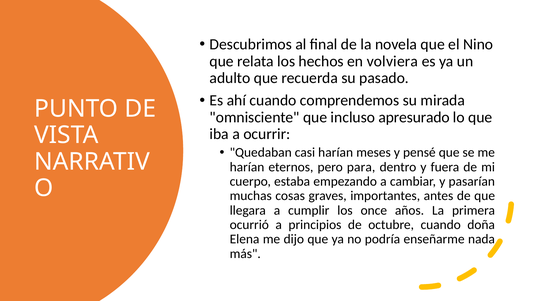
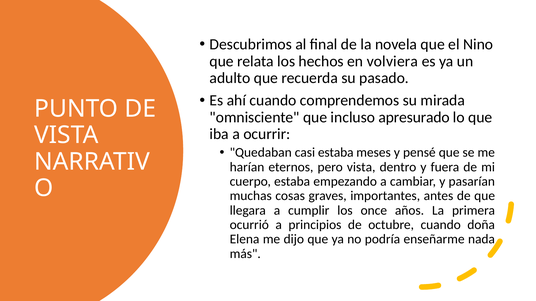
casi harían: harían -> estaba
pero para: para -> vista
